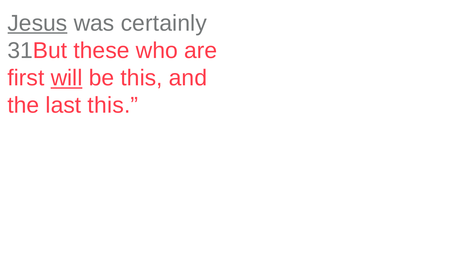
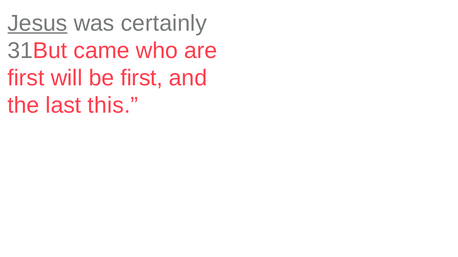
these: these -> came
will underline: present -> none
be this: this -> first
